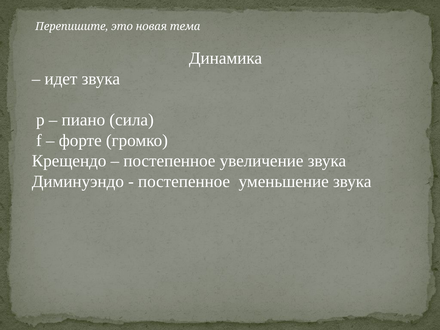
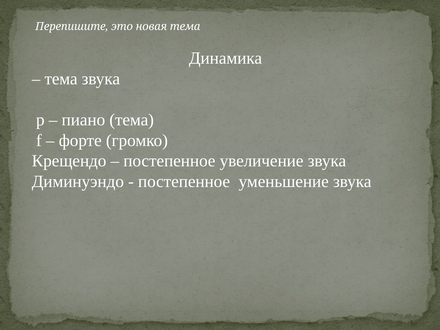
идет at (61, 79): идет -> тема
пиано сила: сила -> тема
